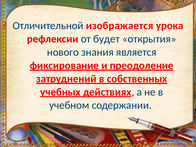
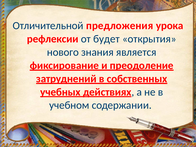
изображается: изображается -> предложения
